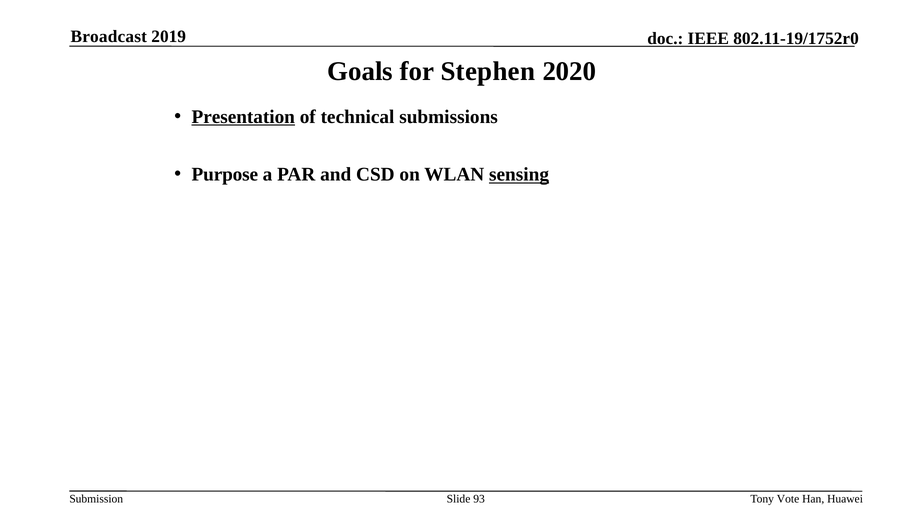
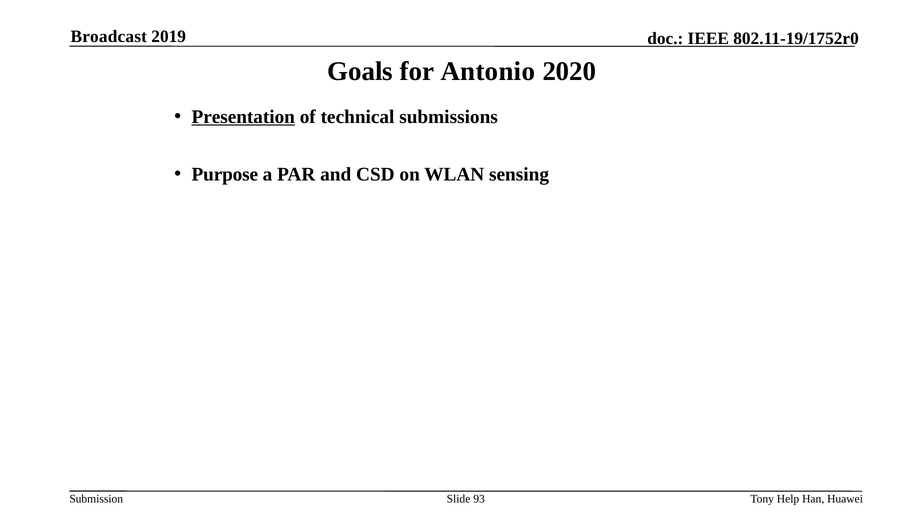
Stephen: Stephen -> Antonio
sensing underline: present -> none
Vote: Vote -> Help
